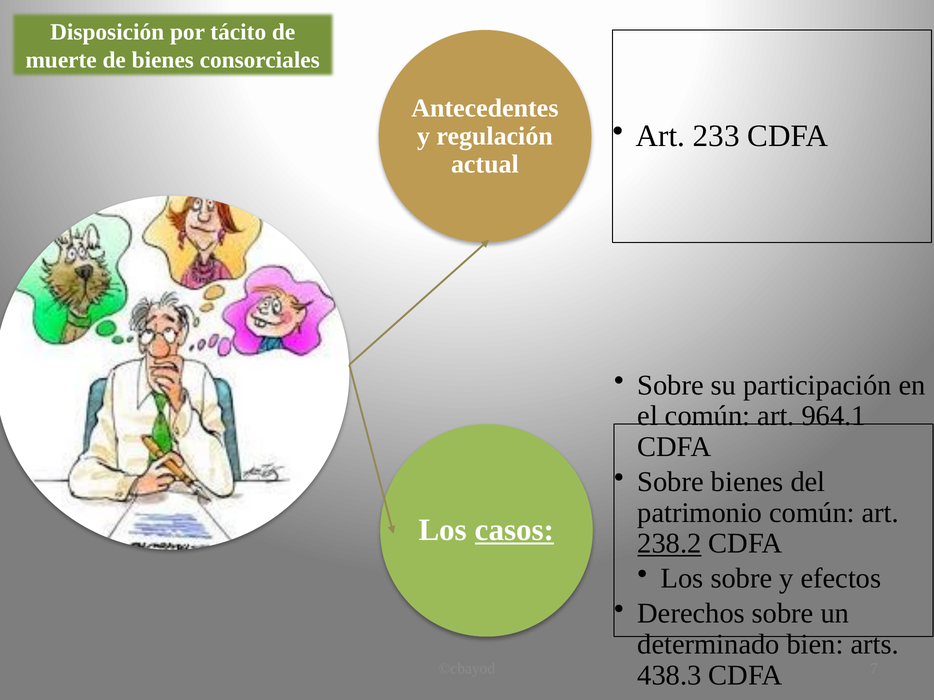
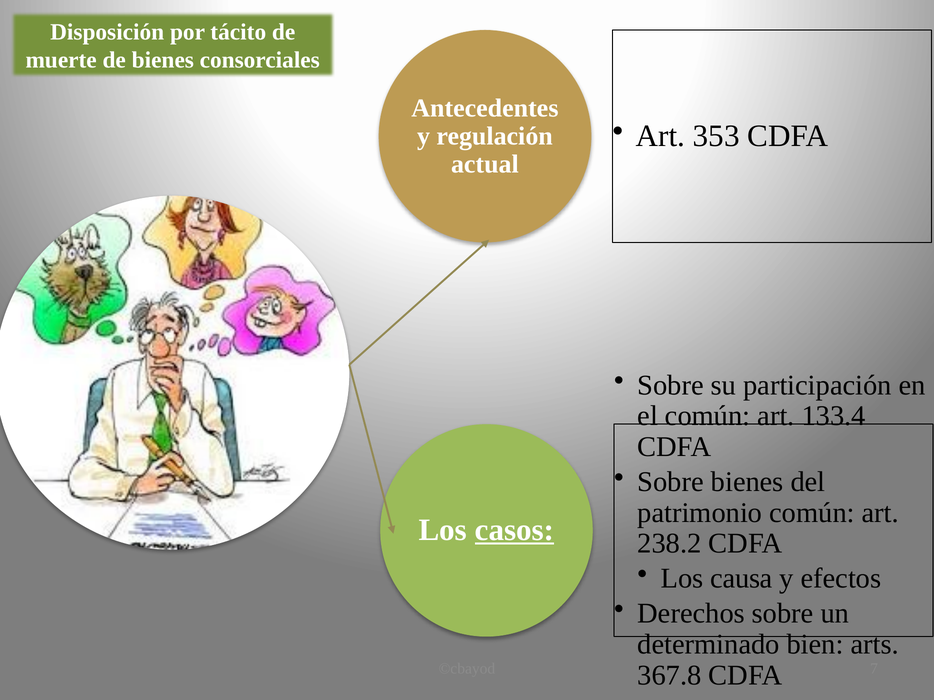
233: 233 -> 353
964.1: 964.1 -> 133.4
238.2 underline: present -> none
Los sobre: sobre -> causa
438.3: 438.3 -> 367.8
